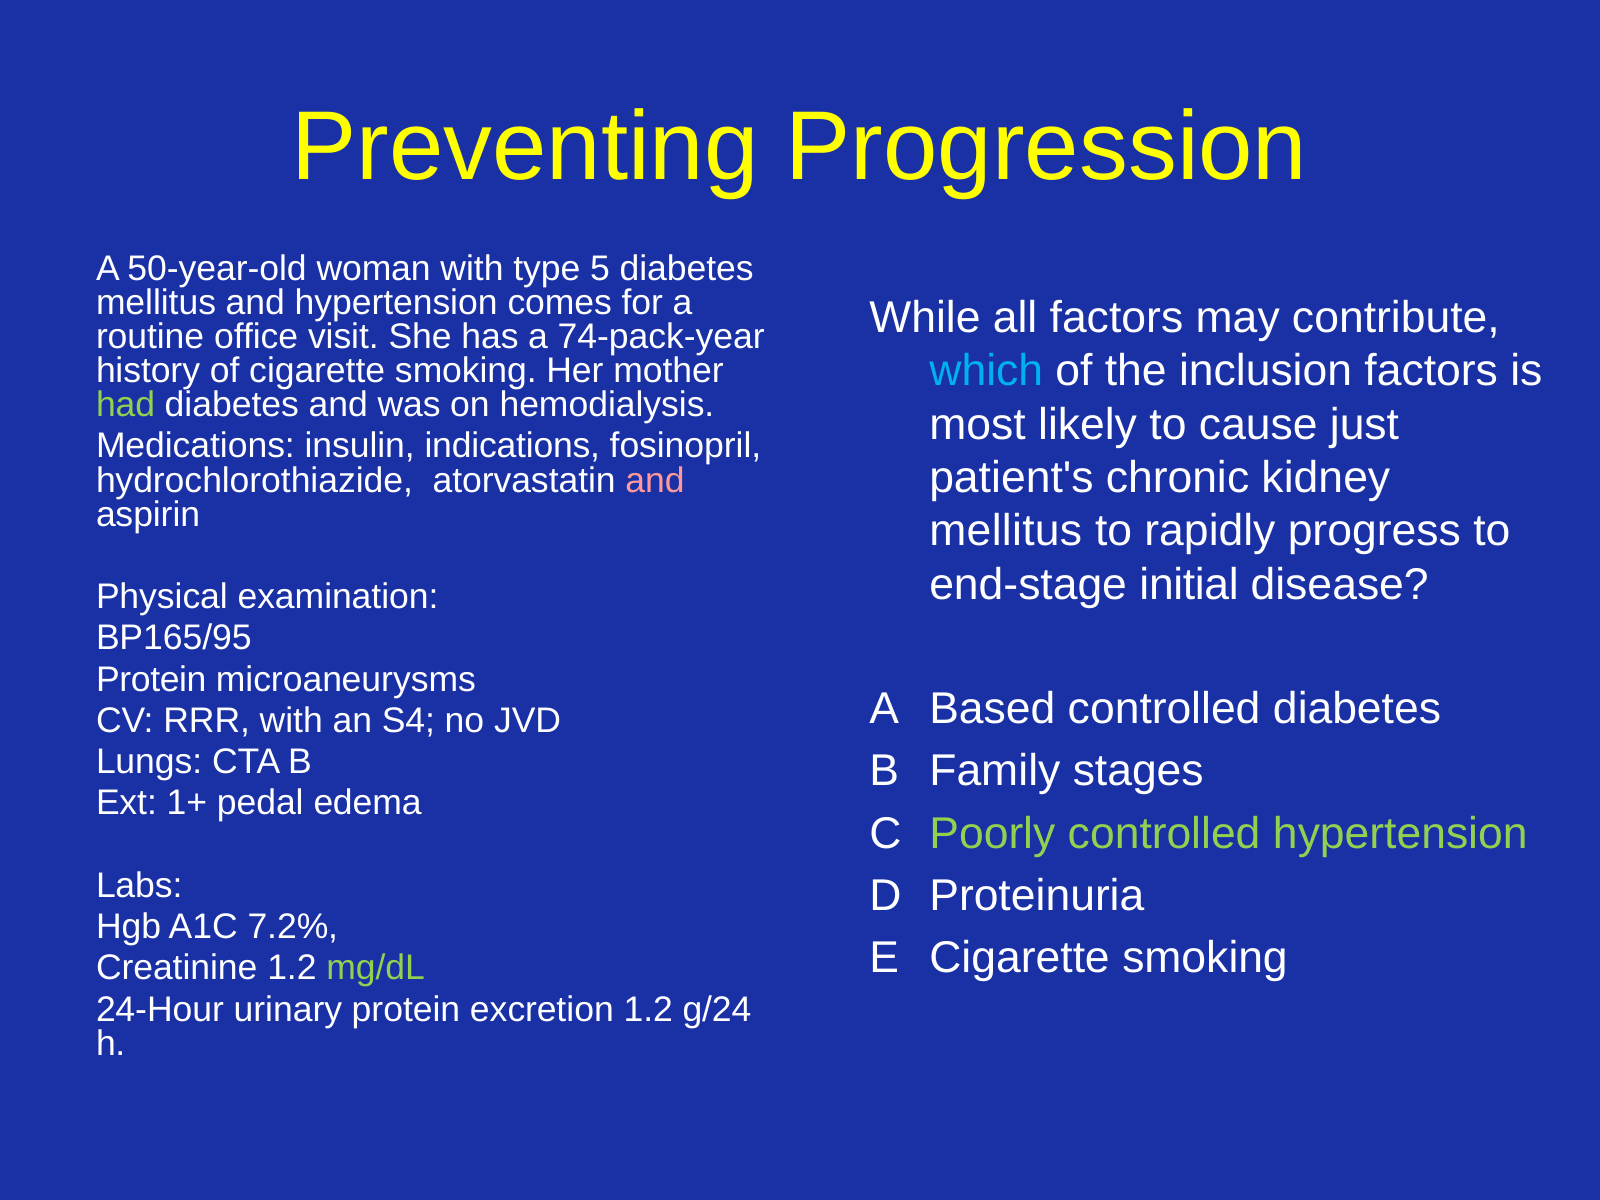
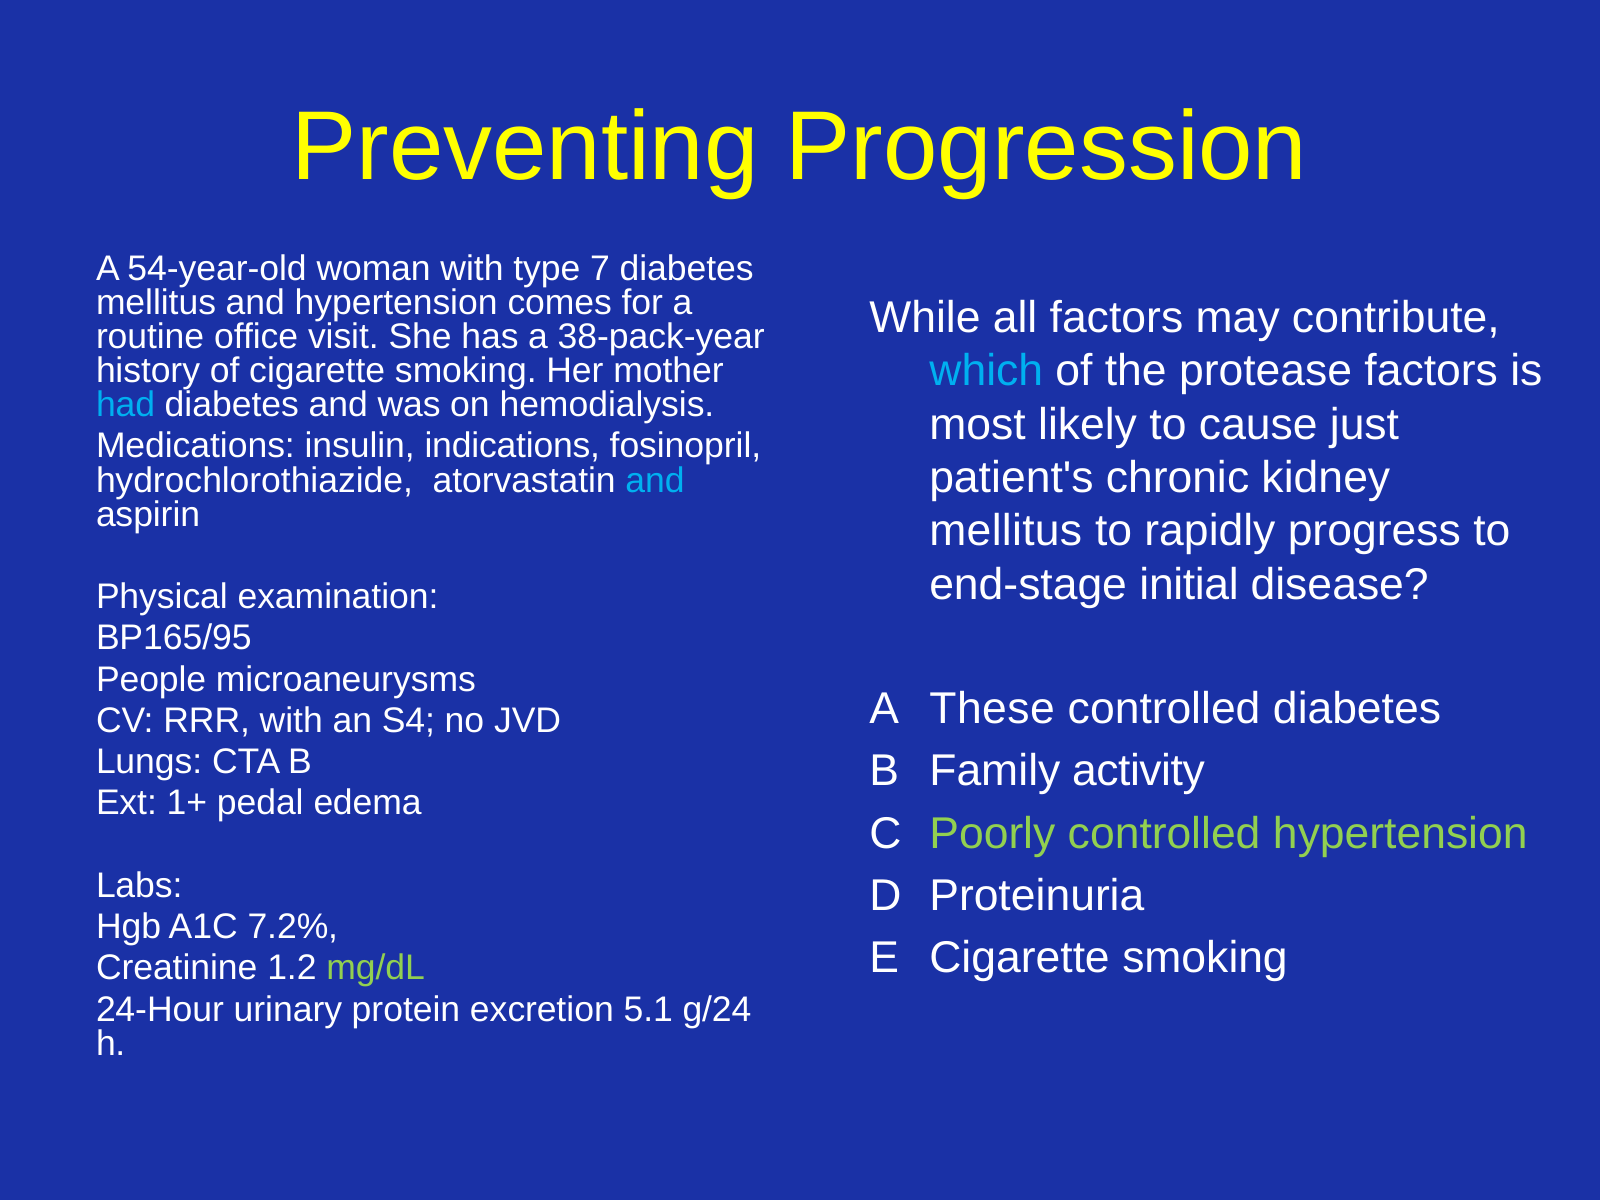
50-year-old: 50-year-old -> 54-year-old
5: 5 -> 7
74-pack-year: 74-pack-year -> 38-pack-year
inclusion: inclusion -> protease
had colour: light green -> light blue
and at (655, 480) colour: pink -> light blue
Protein at (151, 679): Protein -> People
Based: Based -> These
stages: stages -> activity
excretion 1.2: 1.2 -> 5.1
